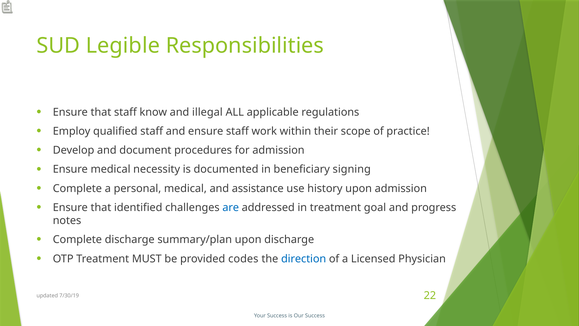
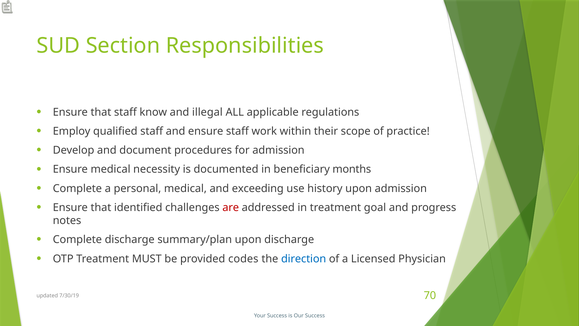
Legible: Legible -> Section
signing: signing -> months
assistance: assistance -> exceeding
are colour: blue -> red
22: 22 -> 70
